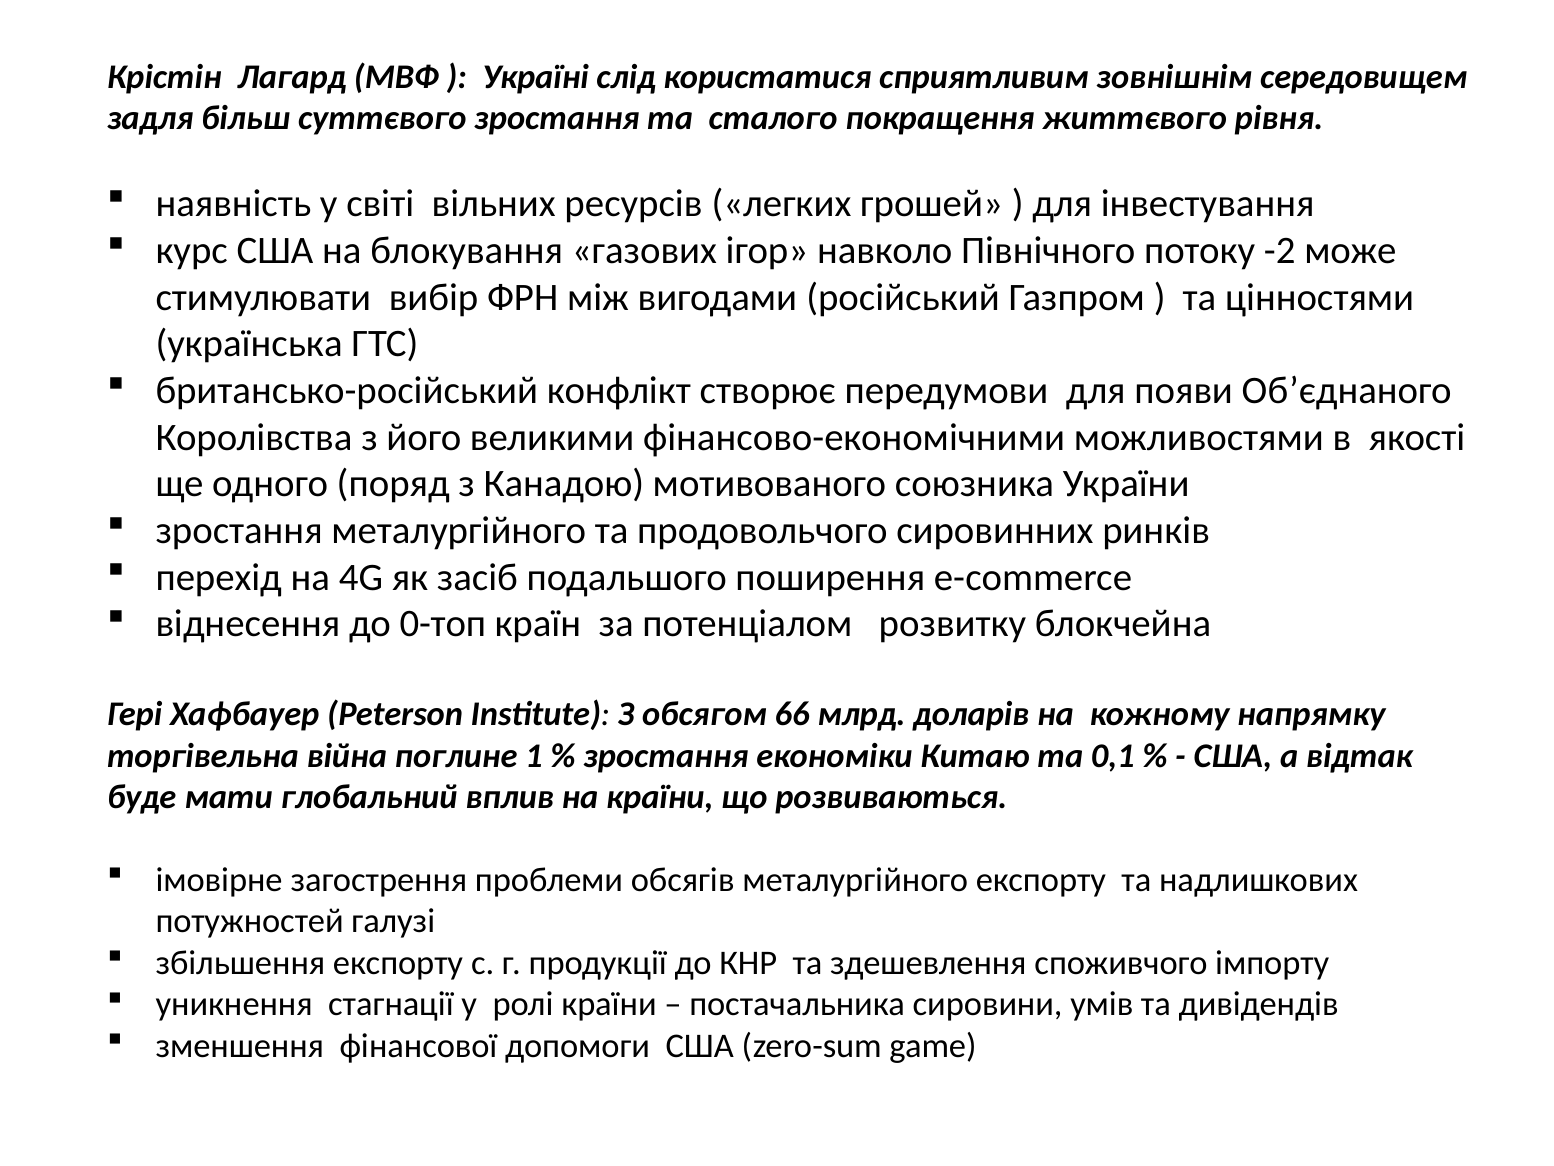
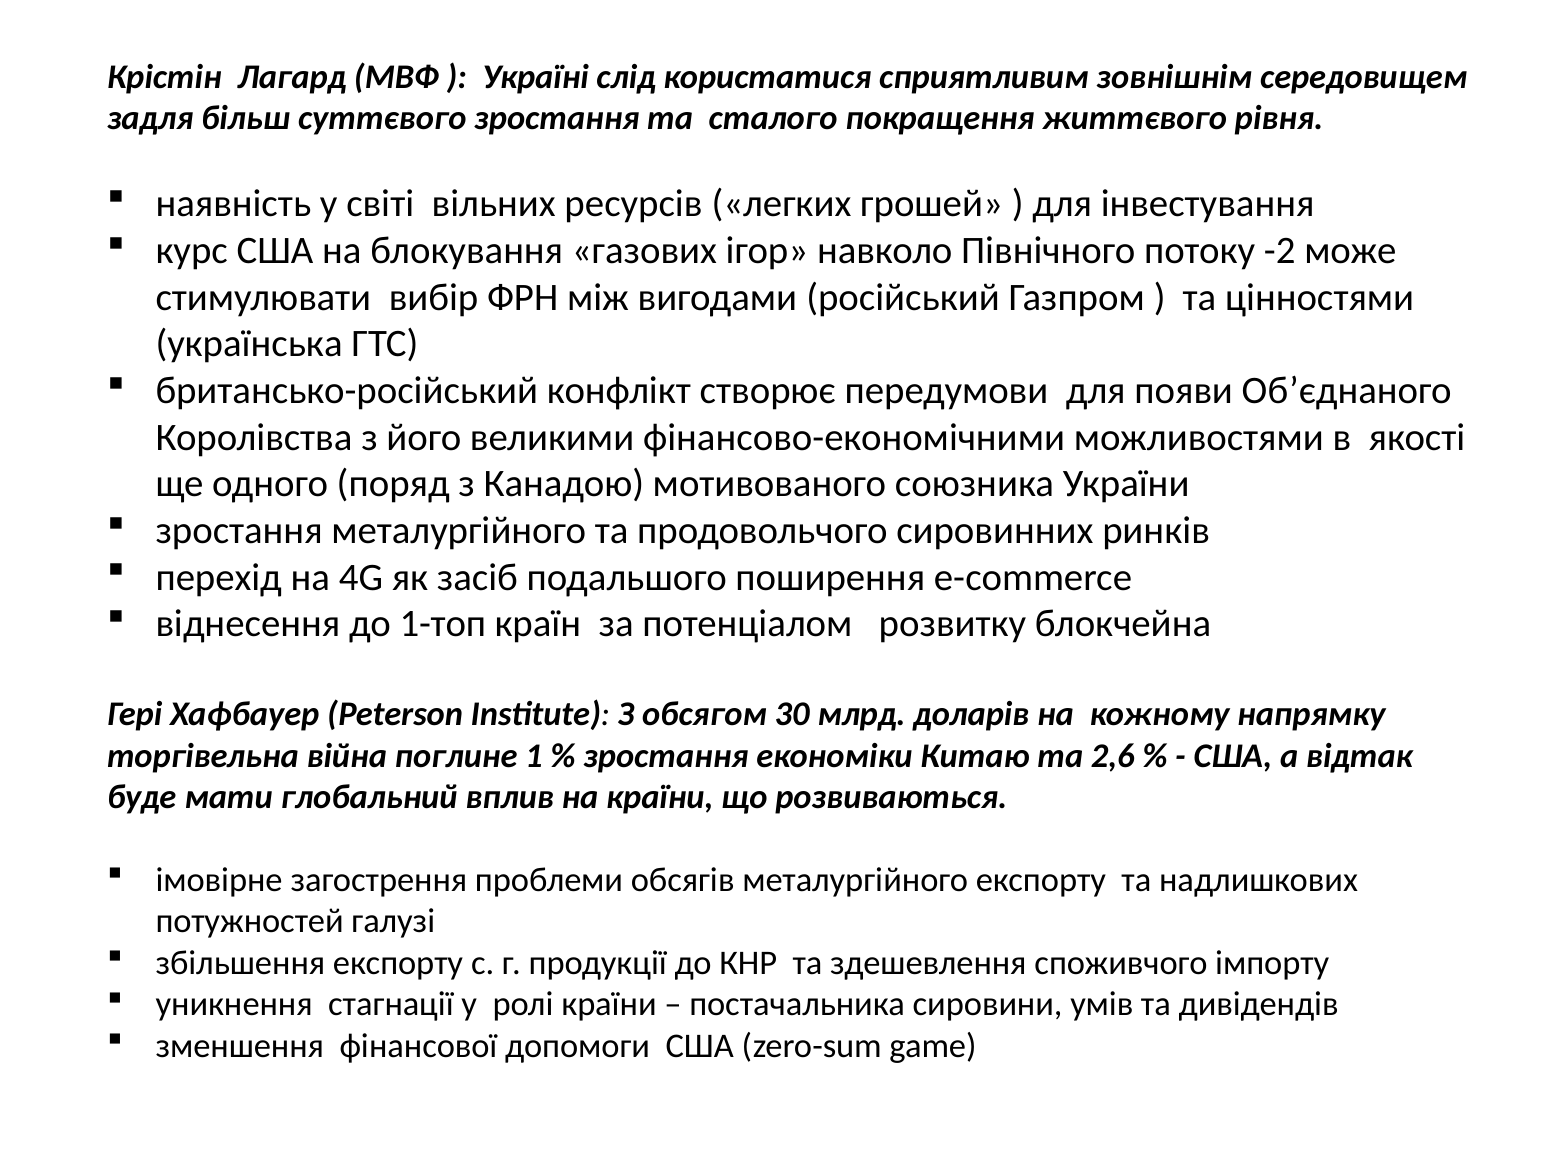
0-топ: 0-топ -> 1-топ
66: 66 -> 30
0,1: 0,1 -> 2,6
